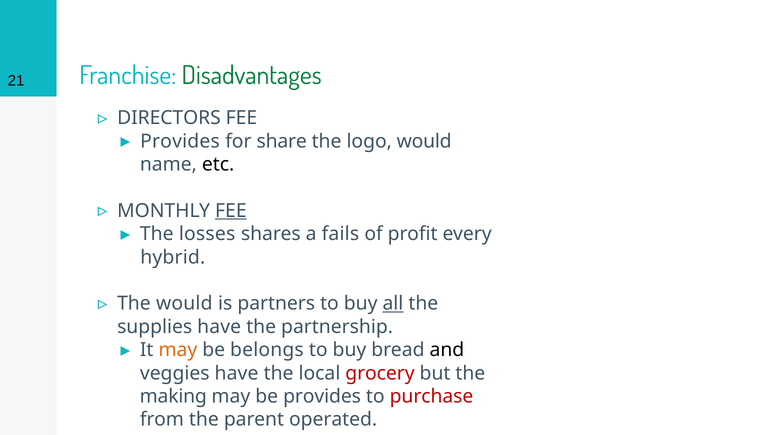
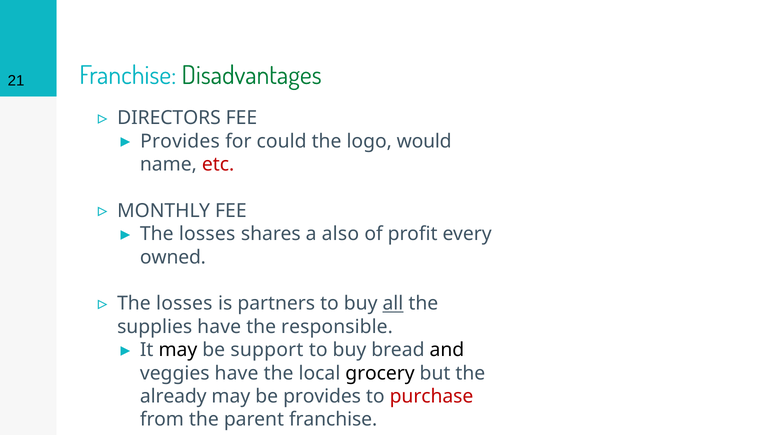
share: share -> could
etc colour: black -> red
FEE at (231, 211) underline: present -> none
fails: fails -> also
hybrid: hybrid -> owned
would at (184, 304): would -> losses
partnership: partnership -> responsible
may at (178, 350) colour: orange -> black
belongs: belongs -> support
grocery colour: red -> black
making: making -> already
parent operated: operated -> franchise
